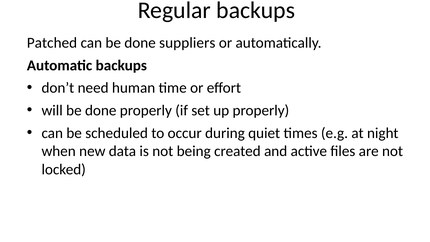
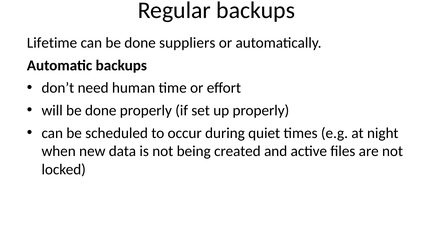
Patched: Patched -> Lifetime
